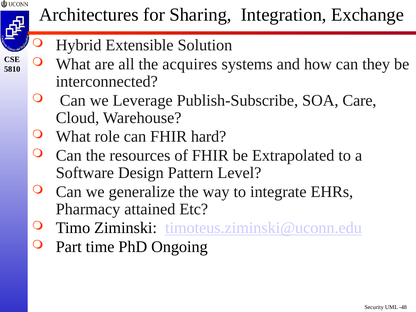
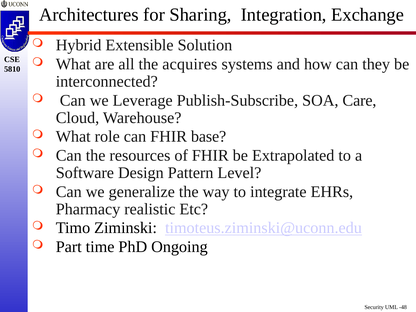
hard: hard -> base
attained: attained -> realistic
